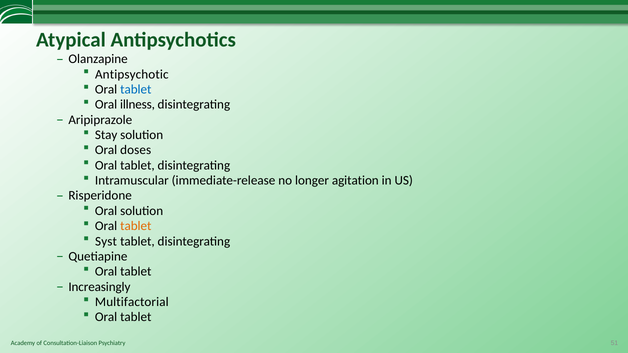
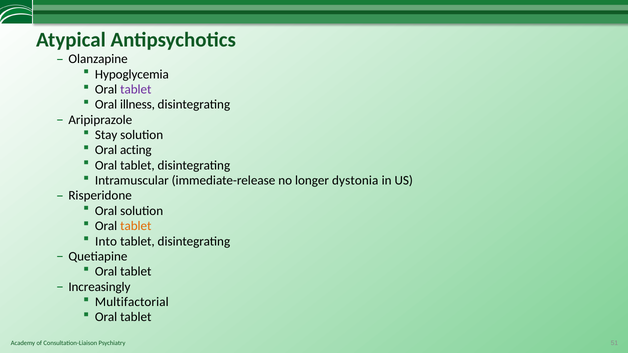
Antipsychotic: Antipsychotic -> Hypoglycemia
tablet at (136, 89) colour: blue -> purple
doses: doses -> acting
agitation: agitation -> dystonia
Syst: Syst -> Into
